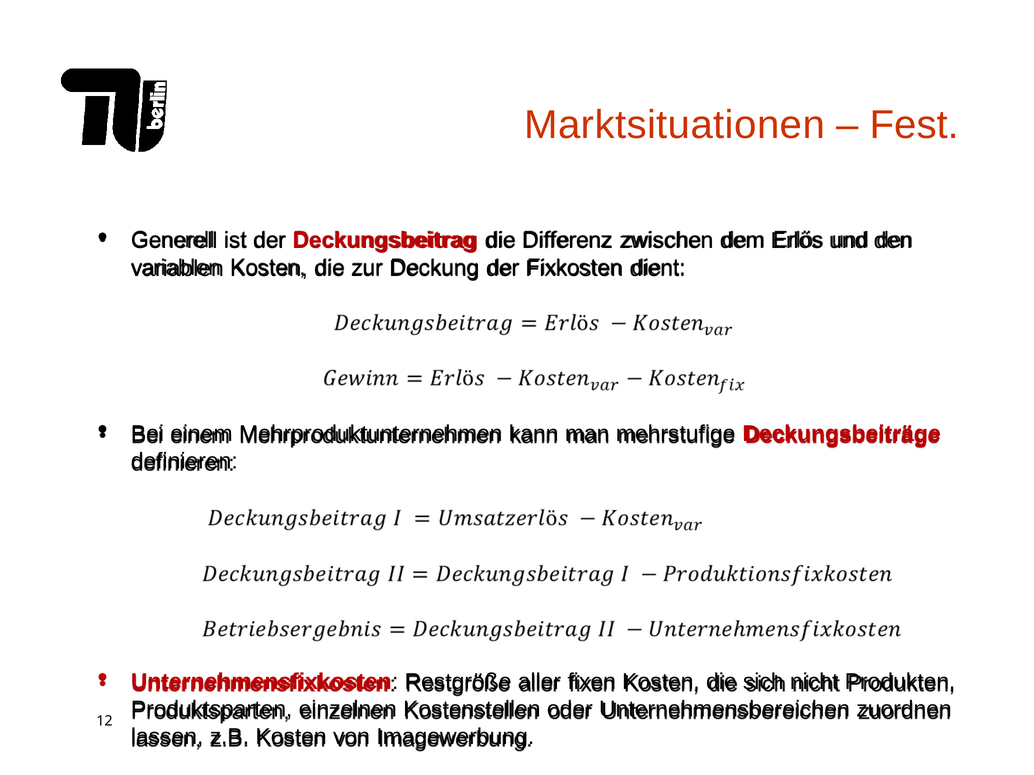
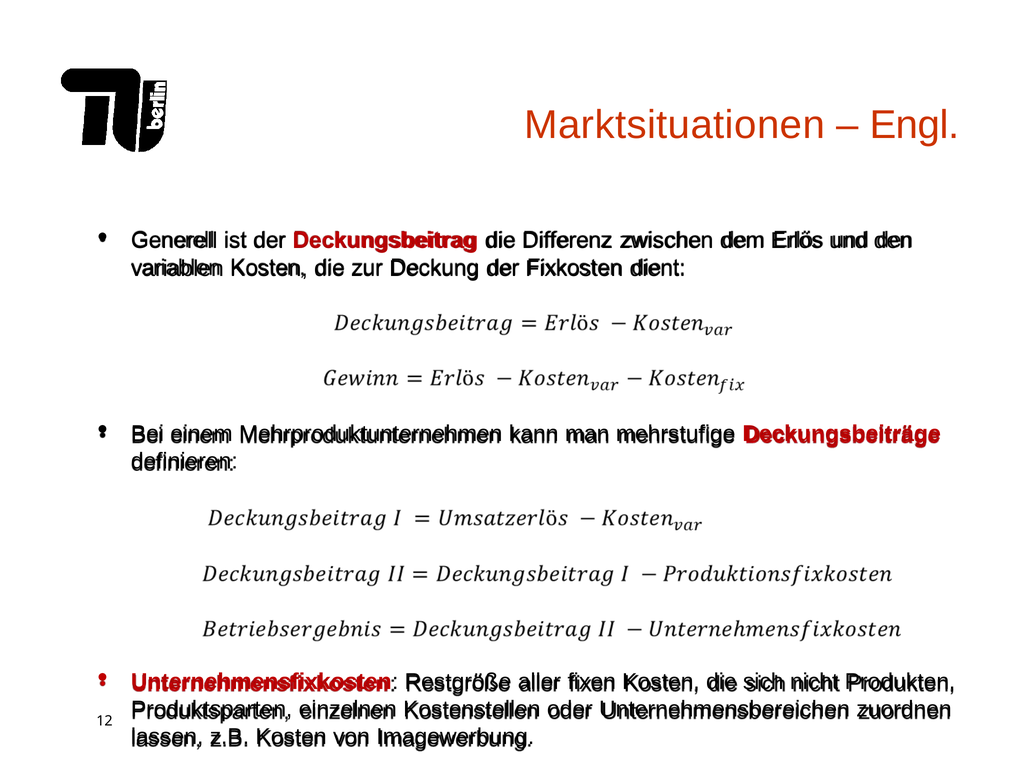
Fest: Fest -> Engl
